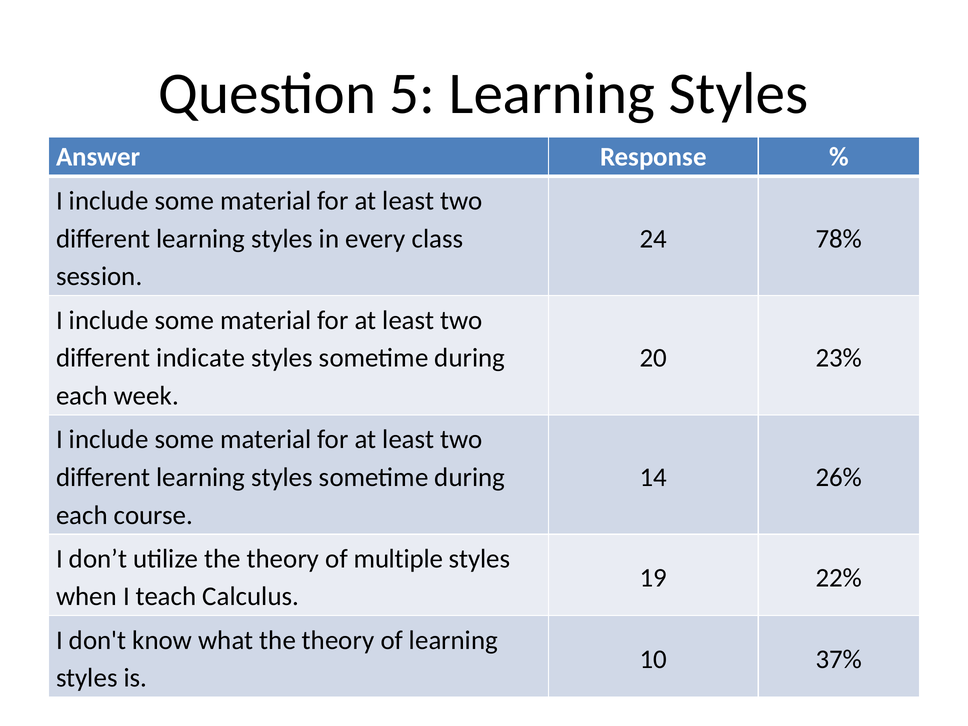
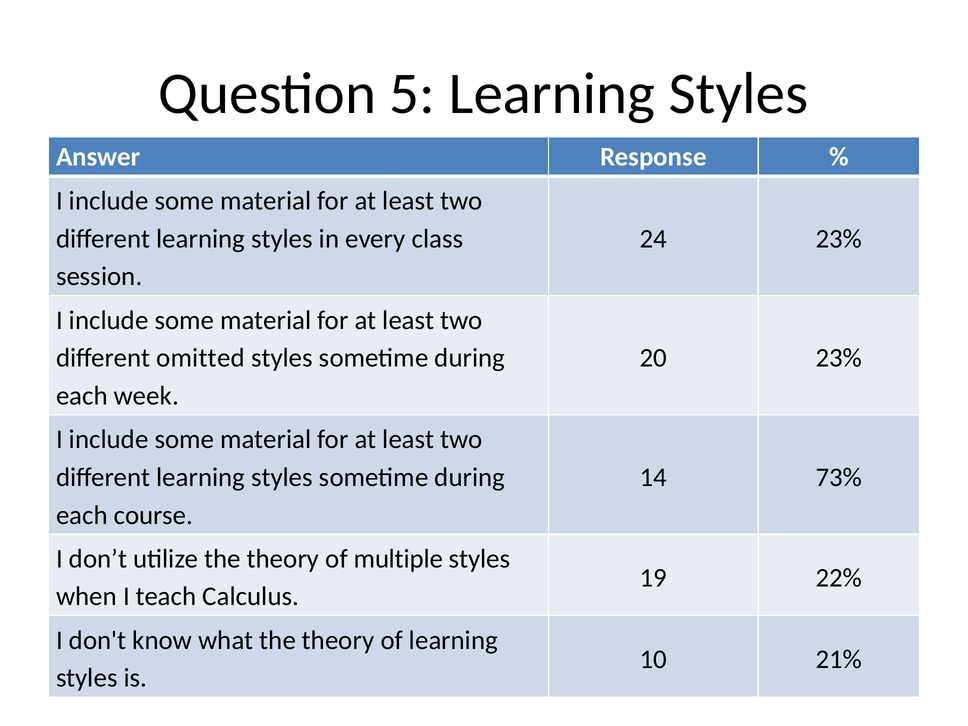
24 78%: 78% -> 23%
indicate: indicate -> omitted
26%: 26% -> 73%
37%: 37% -> 21%
